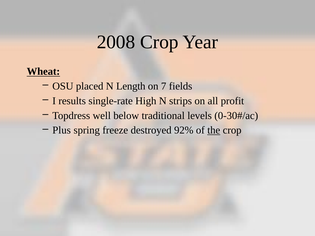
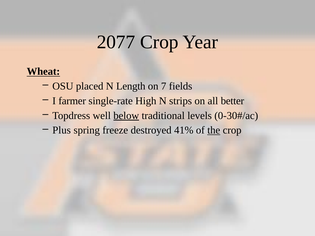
2008: 2008 -> 2077
results: results -> farmer
profit: profit -> better
below underline: none -> present
92%: 92% -> 41%
